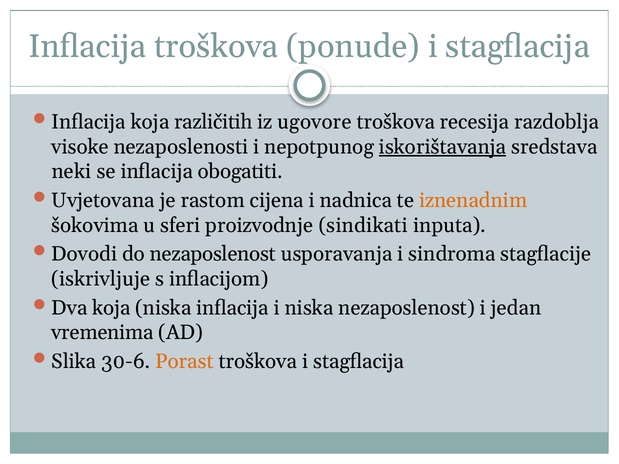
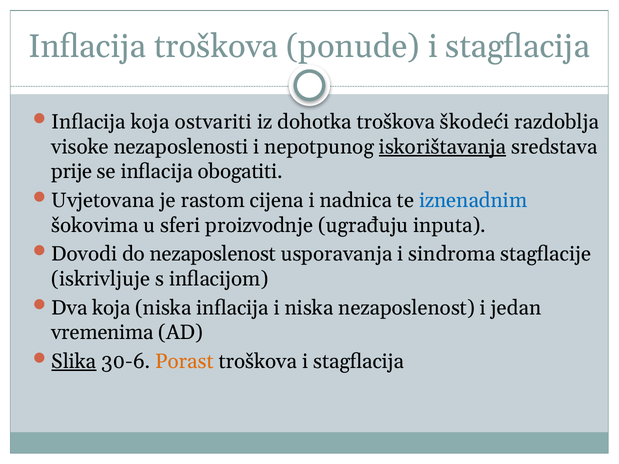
različitih: različitih -> ostvariti
ugovore: ugovore -> dohotka
recesija: recesija -> škodeći
neki: neki -> prije
iznenadnim colour: orange -> blue
sindikati: sindikati -> ugrađuju
Slika underline: none -> present
